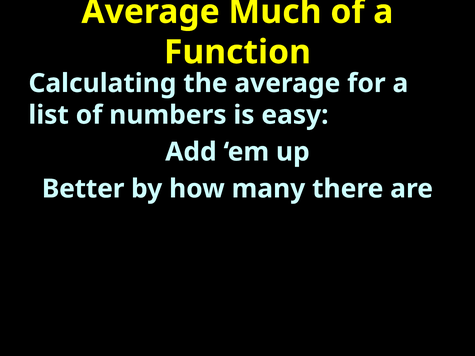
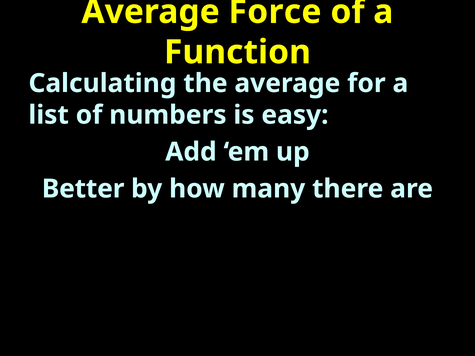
Much: Much -> Force
